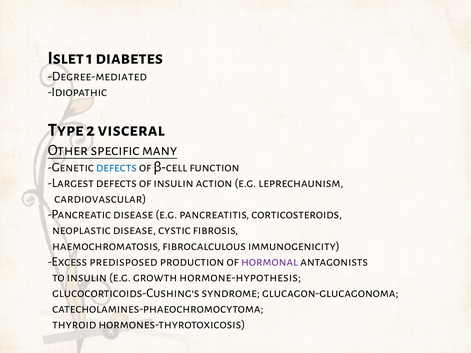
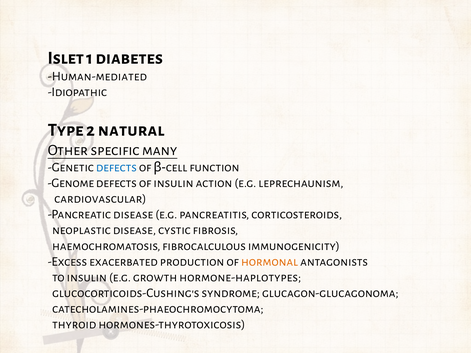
Degree-mediated: Degree-mediated -> Human-mediated
visceral: visceral -> natural
Largest: Largest -> Genome
predisposed: predisposed -> exacerbated
hormonal colour: purple -> orange
hormone-hypothesis: hormone-hypothesis -> hormone-haplotypes
